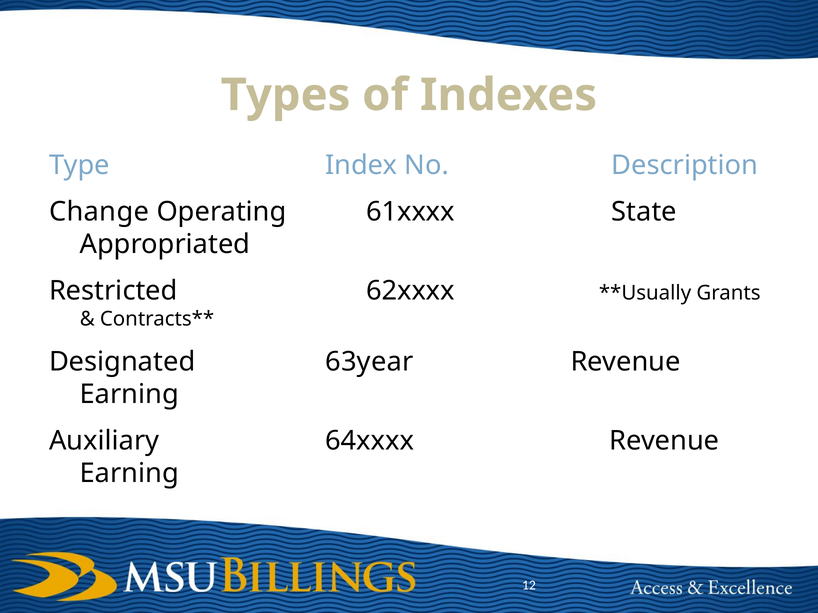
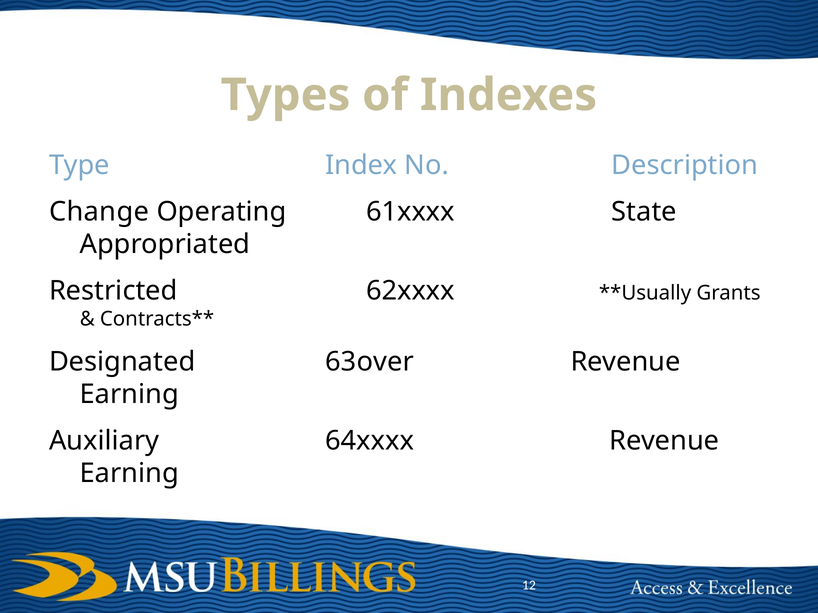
63year: 63year -> 63over
